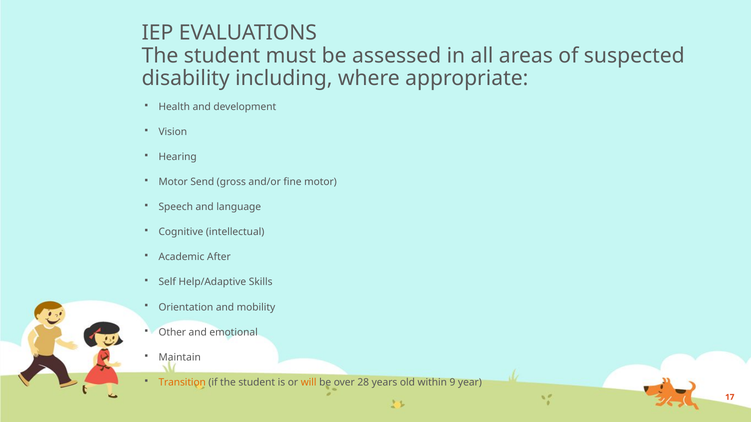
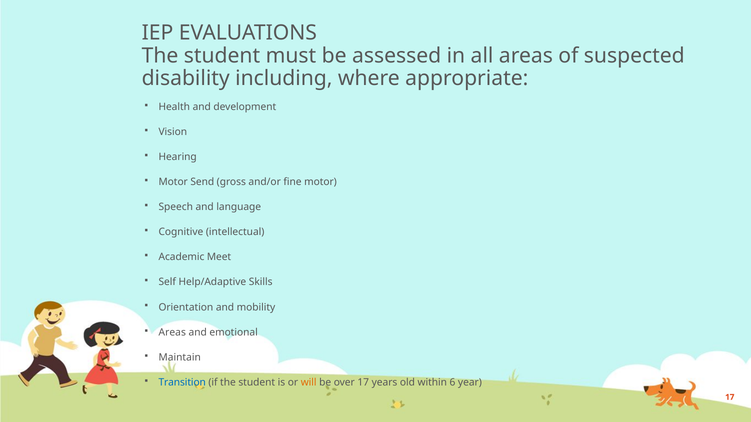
After: After -> Meet
Other at (172, 333): Other -> Areas
Transition colour: orange -> blue
over 28: 28 -> 17
9: 9 -> 6
